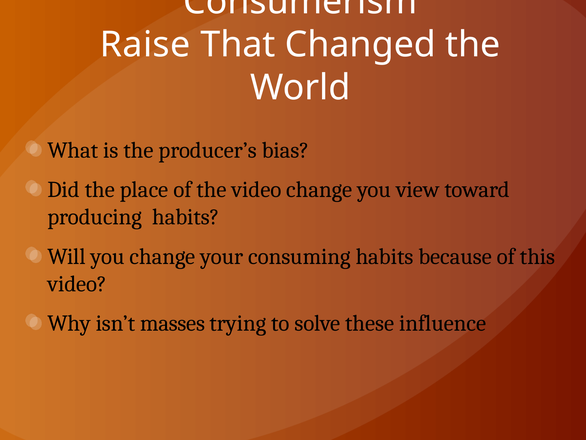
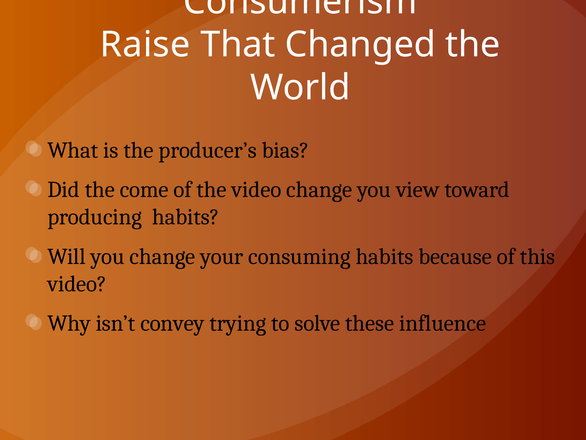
place: place -> come
masses: masses -> convey
